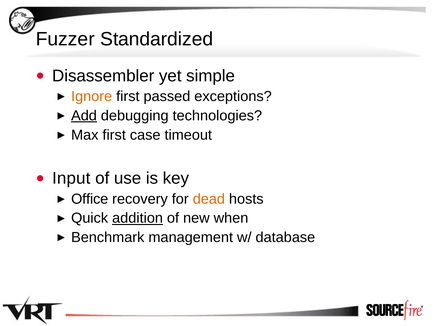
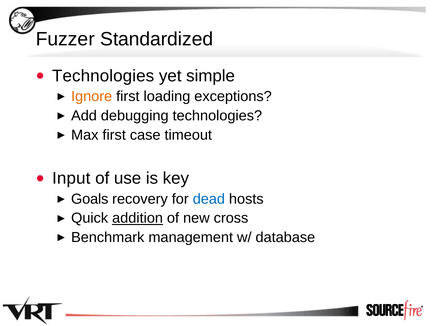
Disassembler at (103, 76): Disassembler -> Technologies
passed: passed -> loading
Add underline: present -> none
Office: Office -> Goals
dead colour: orange -> blue
when: when -> cross
